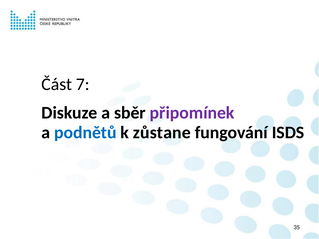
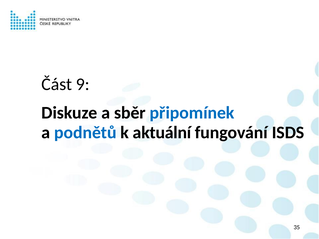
7: 7 -> 9
připomínek colour: purple -> blue
zůstane: zůstane -> aktuální
